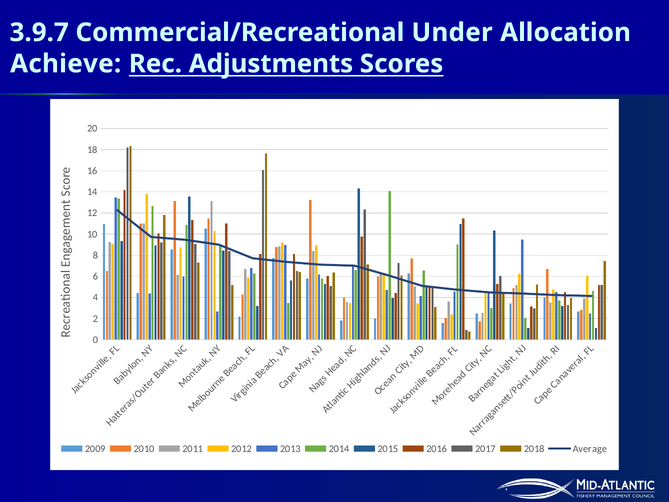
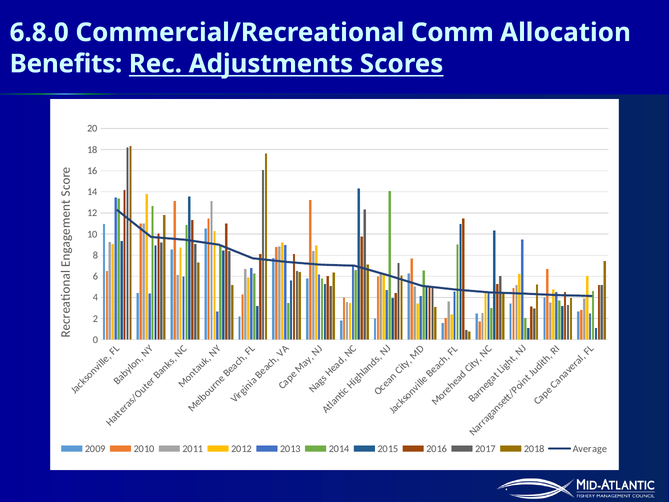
3.9.7: 3.9.7 -> 6.8.0
Under: Under -> Comm
Achieve: Achieve -> Benefits
